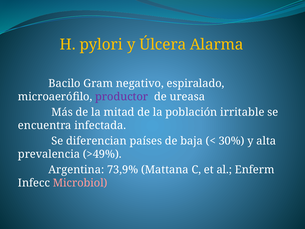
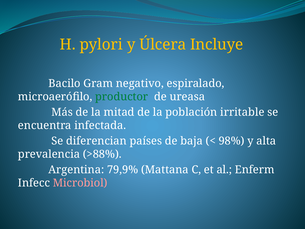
Alarma: Alarma -> Incluye
productor colour: purple -> green
30%: 30% -> 98%
>49%: >49% -> >88%
73,9%: 73,9% -> 79,9%
